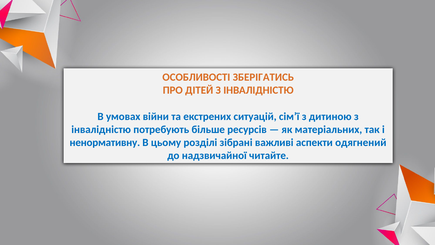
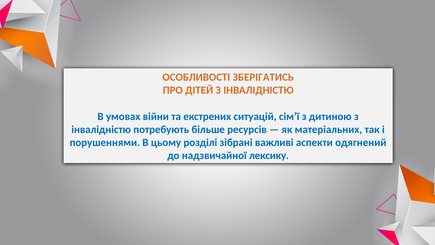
ненормативну: ненормативну -> порушеннями
читайте: читайте -> лексику
